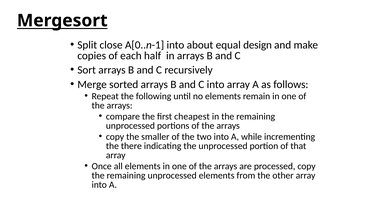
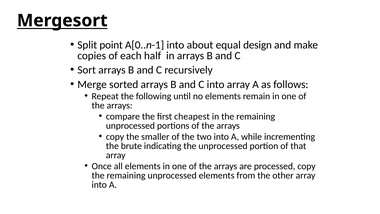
close: close -> point
there: there -> brute
